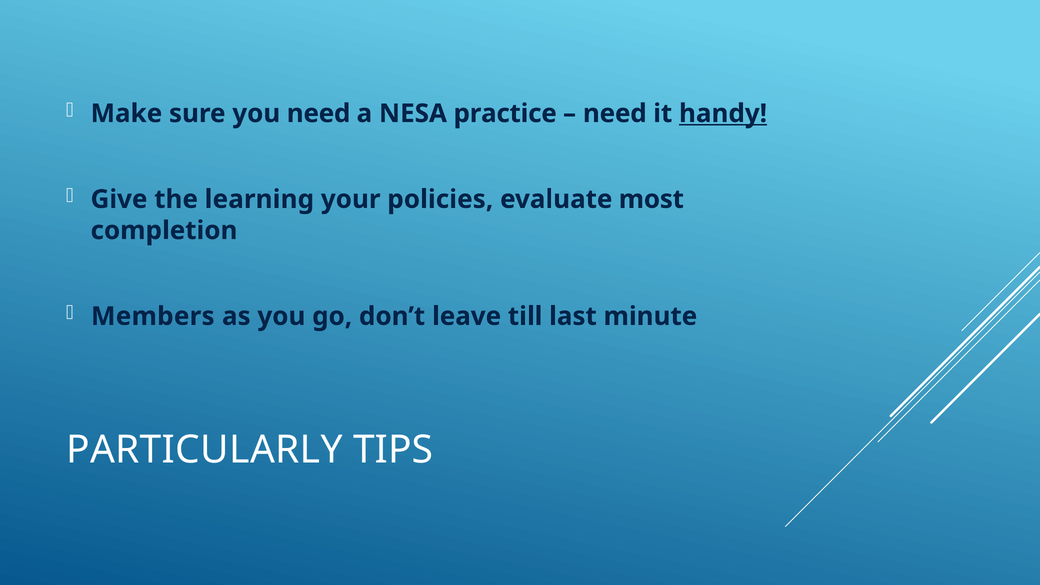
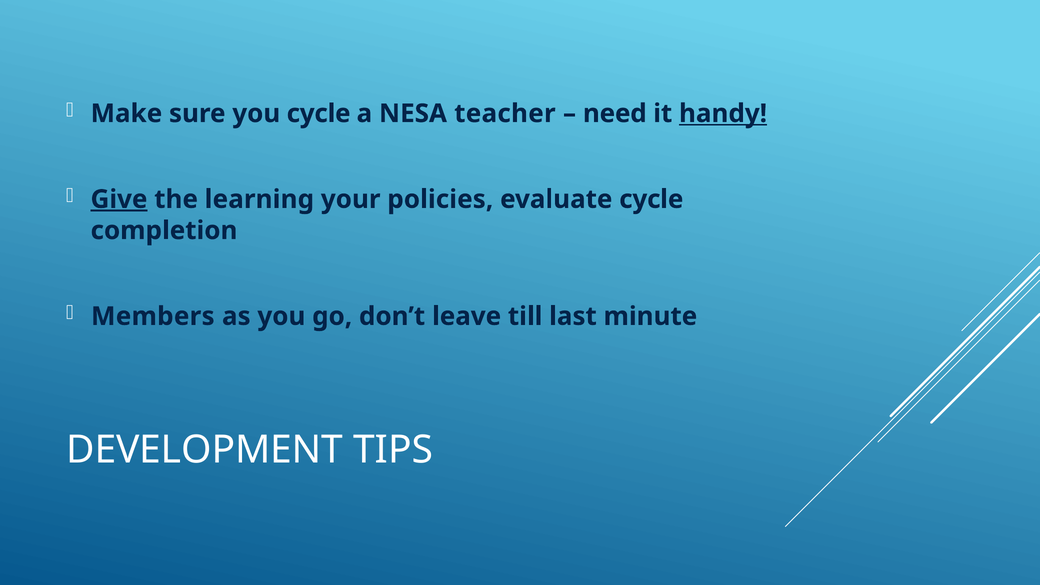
you need: need -> cycle
practice: practice -> teacher
Give underline: none -> present
evaluate most: most -> cycle
PARTICULARLY: PARTICULARLY -> DEVELOPMENT
